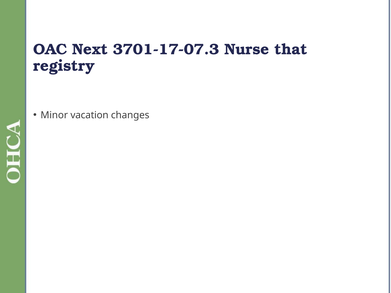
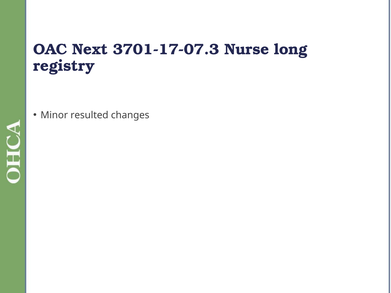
that: that -> long
vacation: vacation -> resulted
